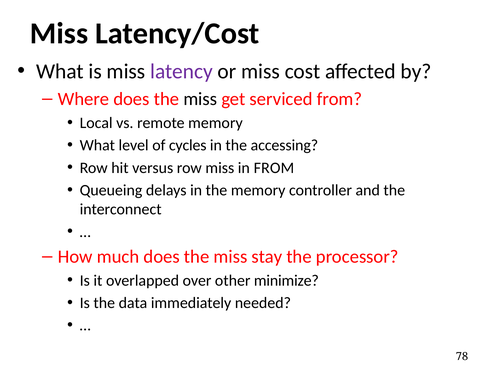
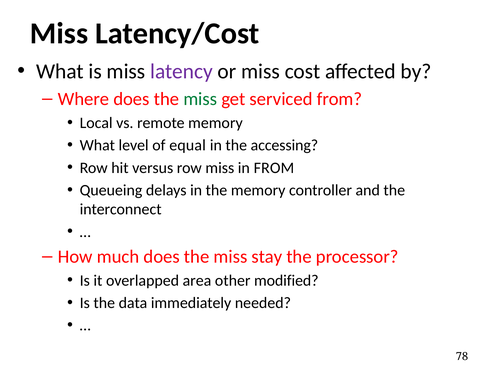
miss at (200, 99) colour: black -> green
cycles: cycles -> equal
over: over -> area
minimize: minimize -> modified
